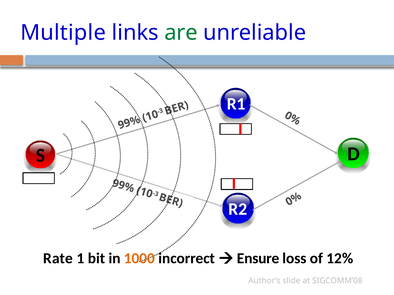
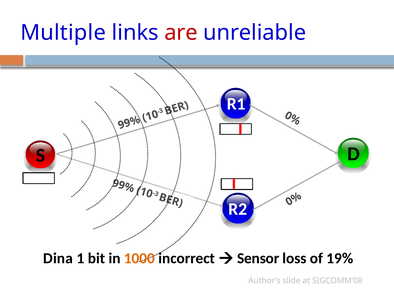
are colour: green -> red
Rate: Rate -> Dina
Ensure: Ensure -> Sensor
12%: 12% -> 19%
